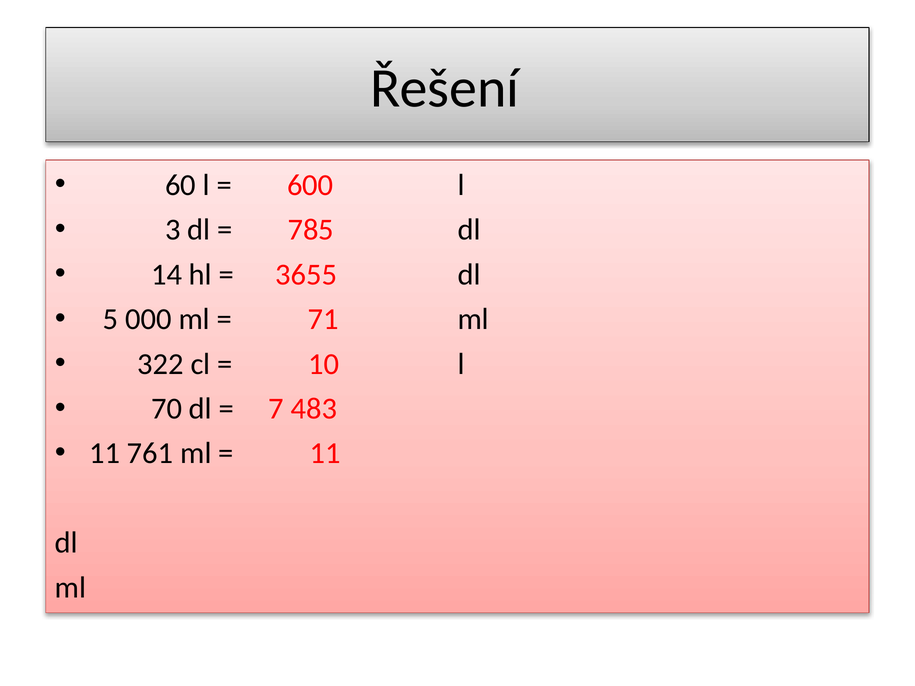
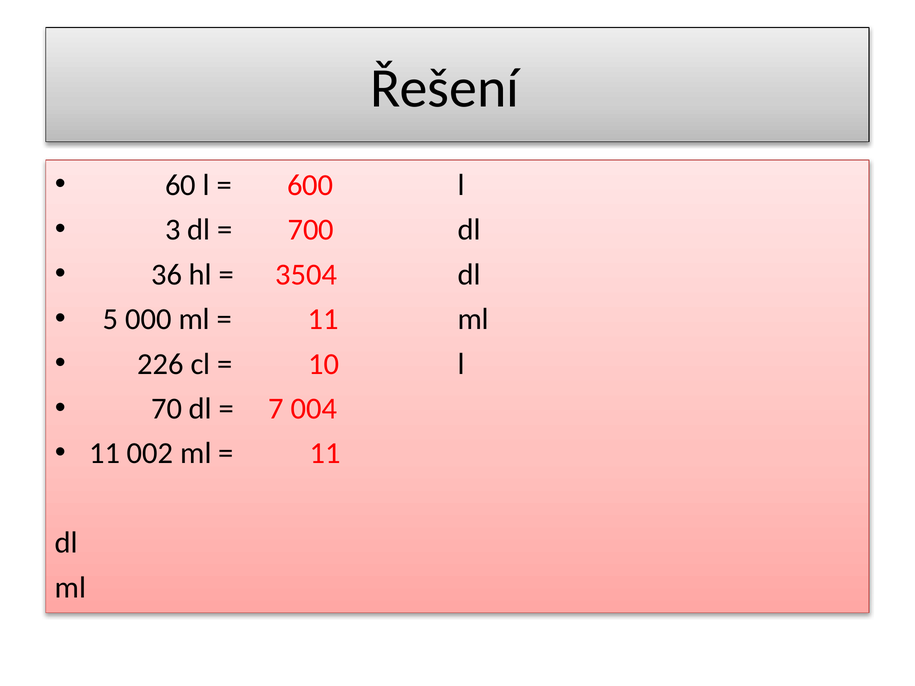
785: 785 -> 700
14: 14 -> 36
3655: 3655 -> 3504
71 at (323, 319): 71 -> 11
322: 322 -> 226
483: 483 -> 004
761: 761 -> 002
